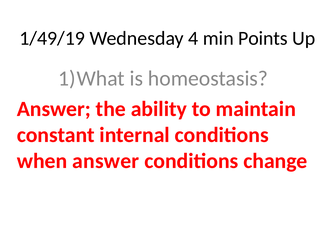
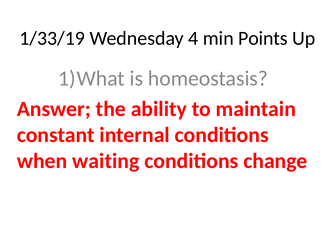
1/49/19: 1/49/19 -> 1/33/19
when answer: answer -> waiting
